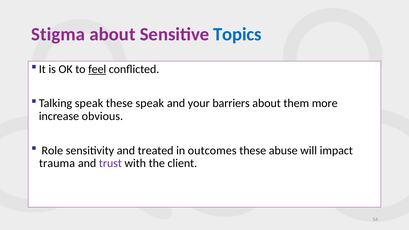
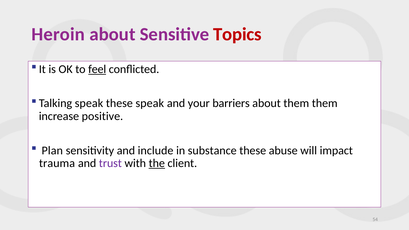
Stigma: Stigma -> Heroin
Topics colour: blue -> red
them more: more -> them
obvious: obvious -> positive
Role: Role -> Plan
treated: treated -> include
outcomes: outcomes -> substance
the underline: none -> present
